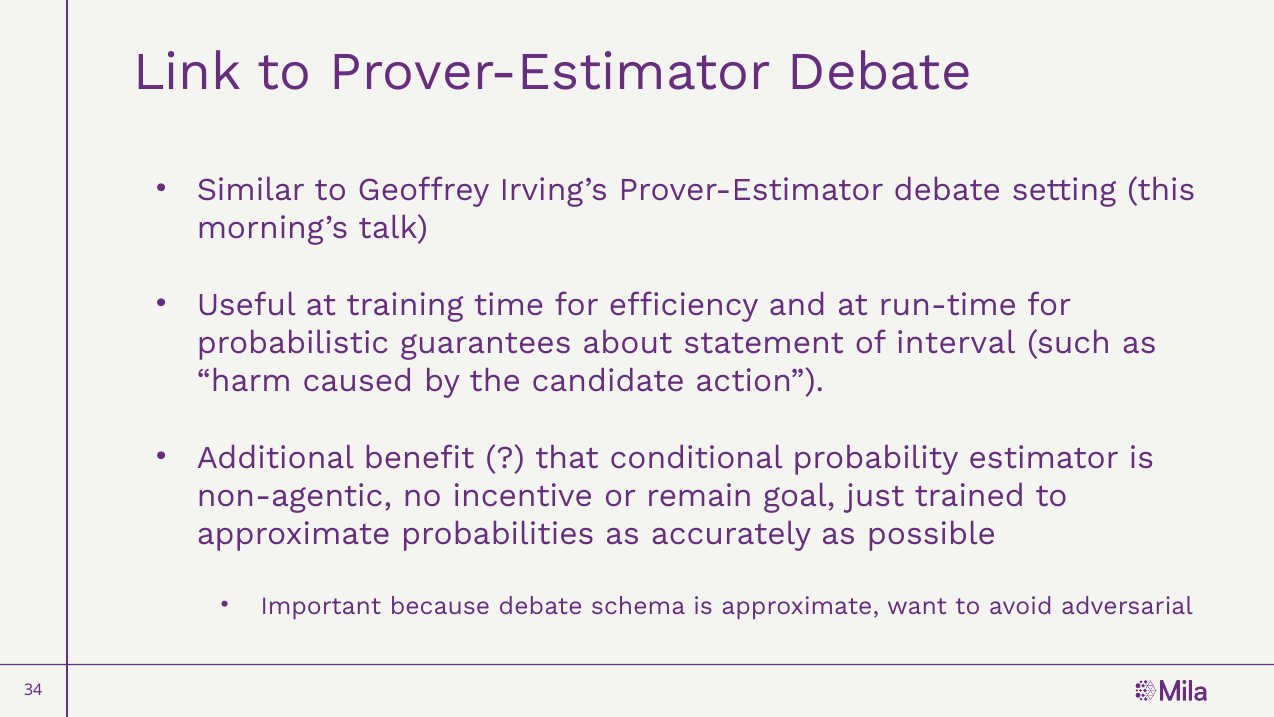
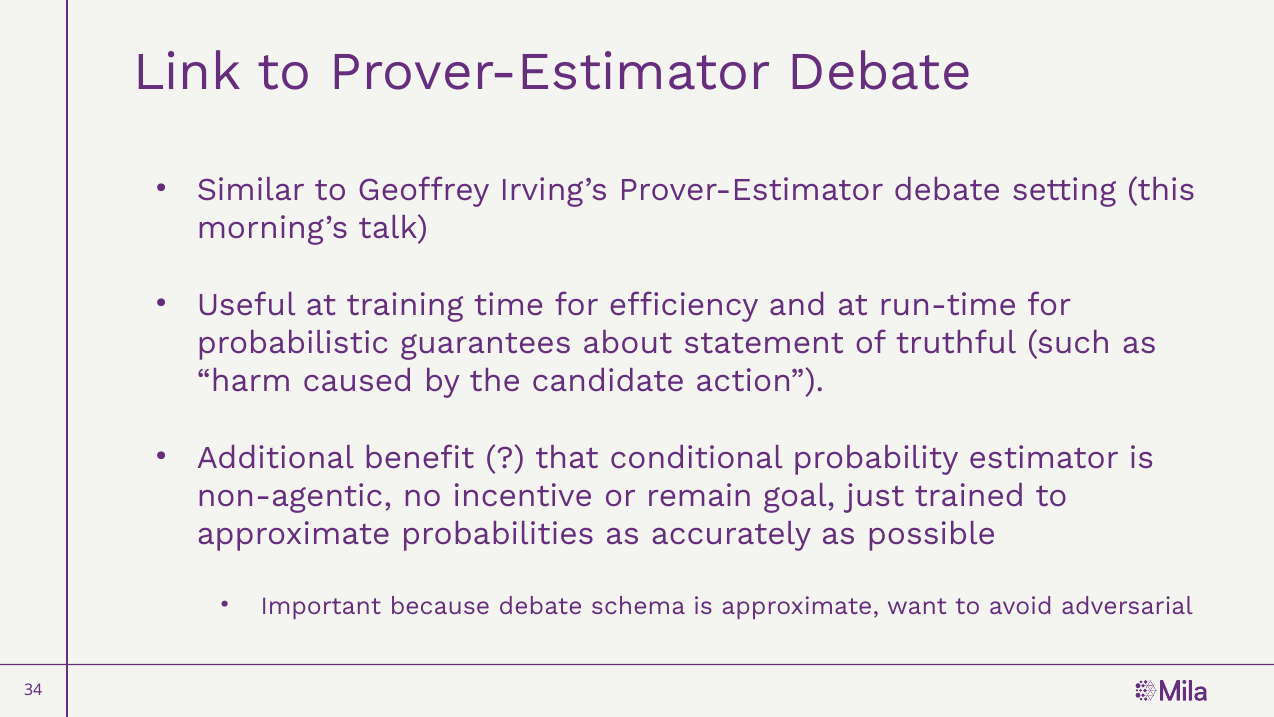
interval: interval -> truthful
